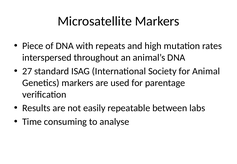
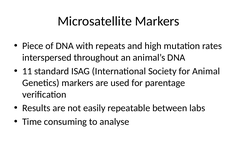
27: 27 -> 11
